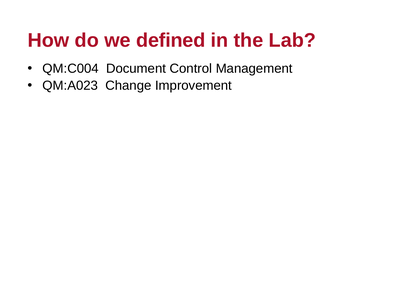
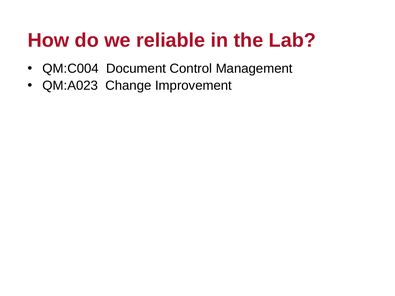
defined: defined -> reliable
